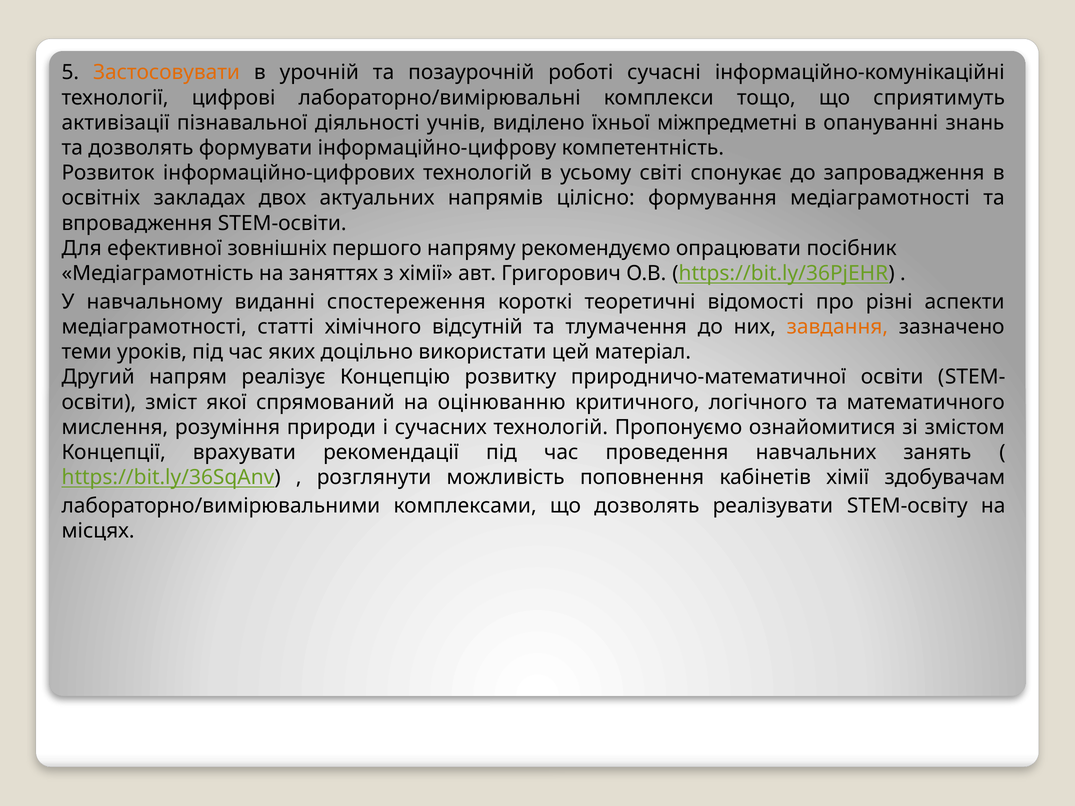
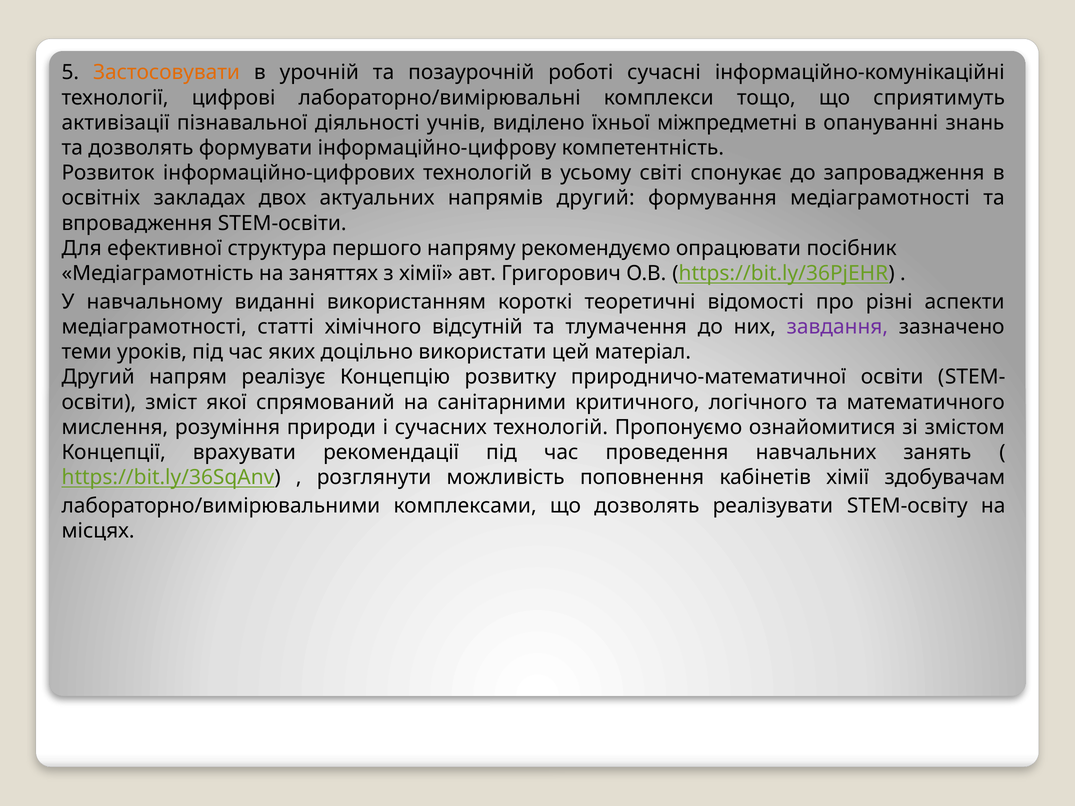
напрямів цілісно: цілісно -> другий
зовнішніх: зовнішніх -> структура
спостереження: спостереження -> використанням
завдання colour: orange -> purple
оцінюванню: оцінюванню -> санітарними
